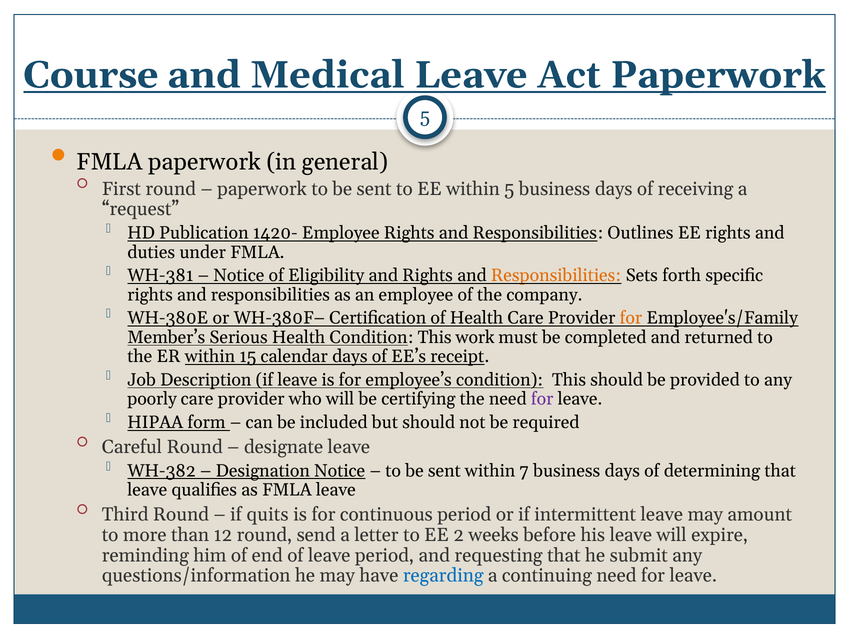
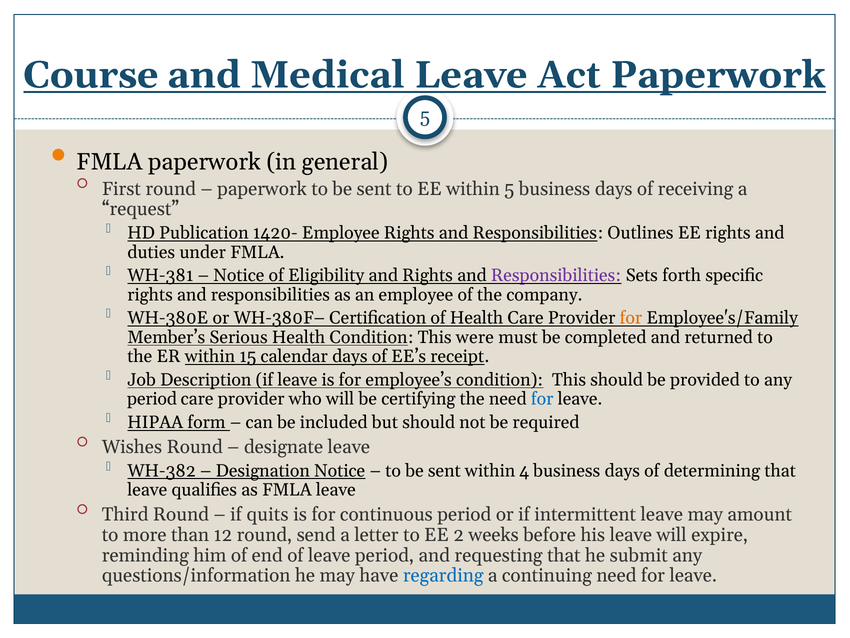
Responsibilities at (556, 275) colour: orange -> purple
work: work -> were
poorly at (152, 399): poorly -> period
for at (542, 399) colour: purple -> blue
Careful: Careful -> Wishes
7: 7 -> 4
